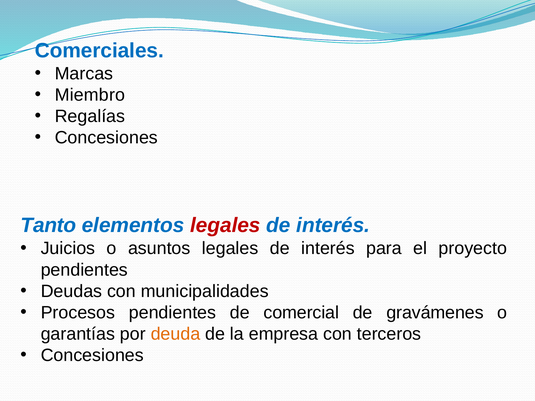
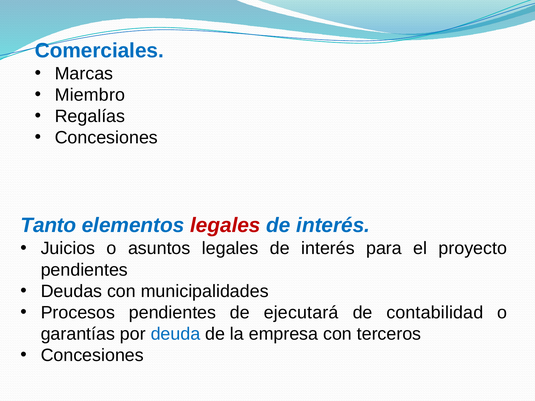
comercial: comercial -> ejecutará
gravámenes: gravámenes -> contabilidad
deuda colour: orange -> blue
